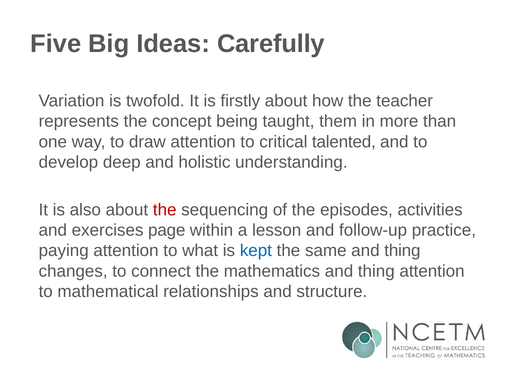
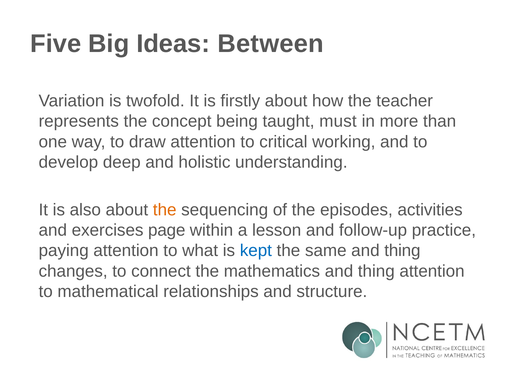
Carefully: Carefully -> Between
them: them -> must
talented: talented -> working
the at (165, 210) colour: red -> orange
